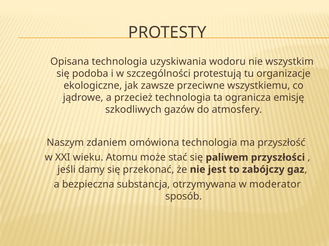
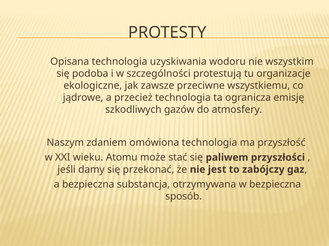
w moderator: moderator -> bezpieczna
